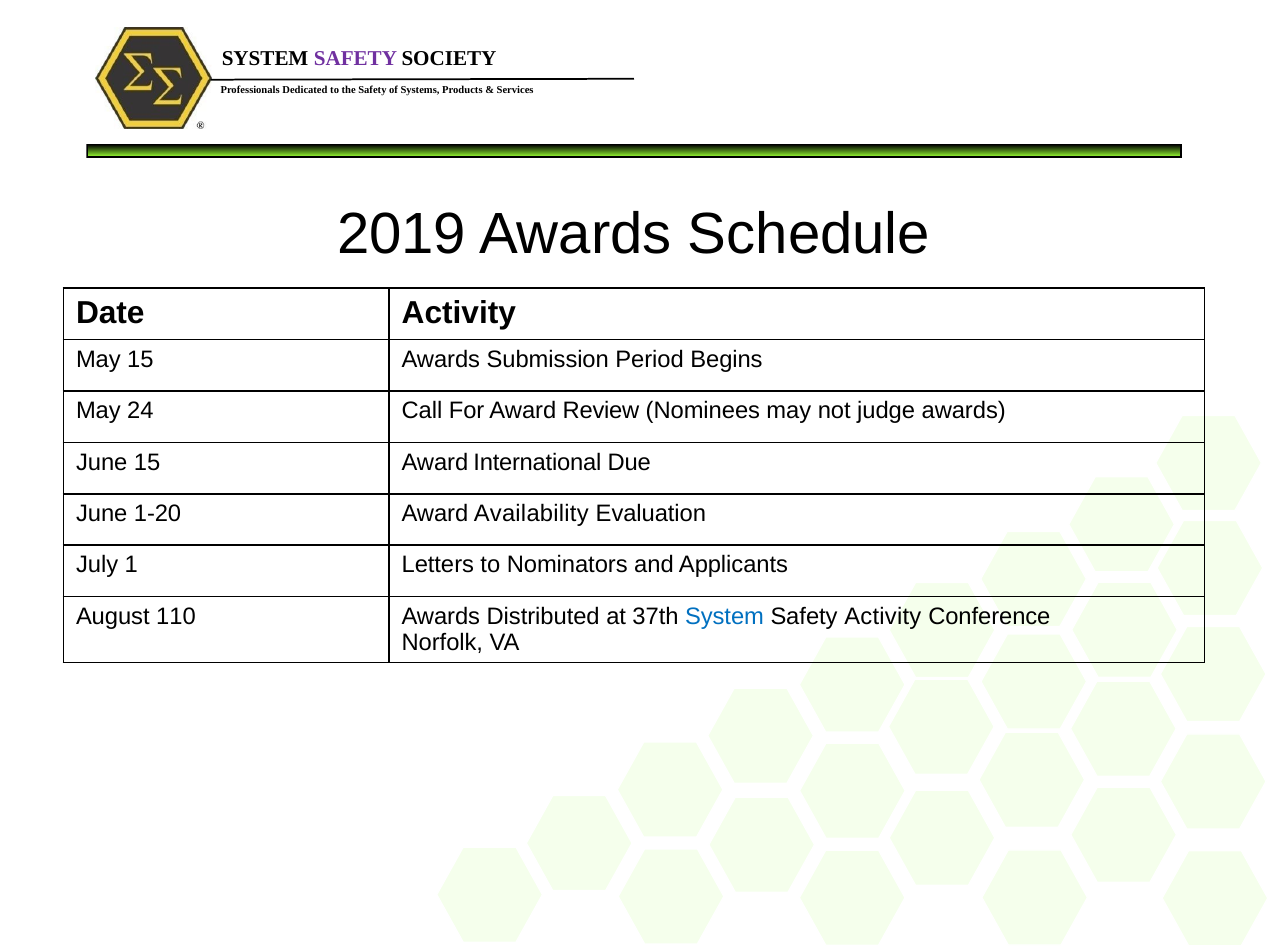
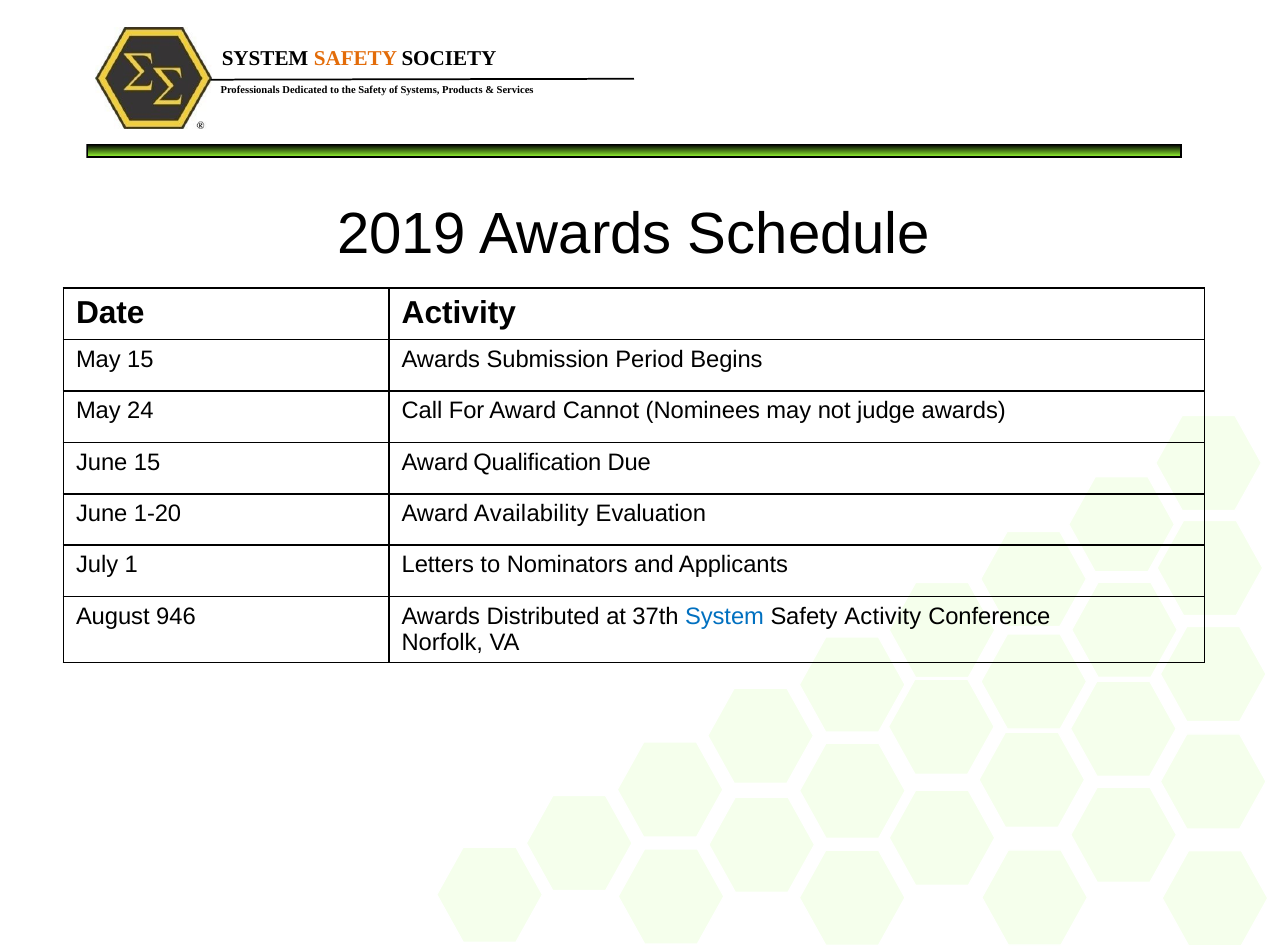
SAFETY at (355, 58) colour: purple -> orange
Review: Review -> Cannot
International: International -> Qualification
110: 110 -> 946
